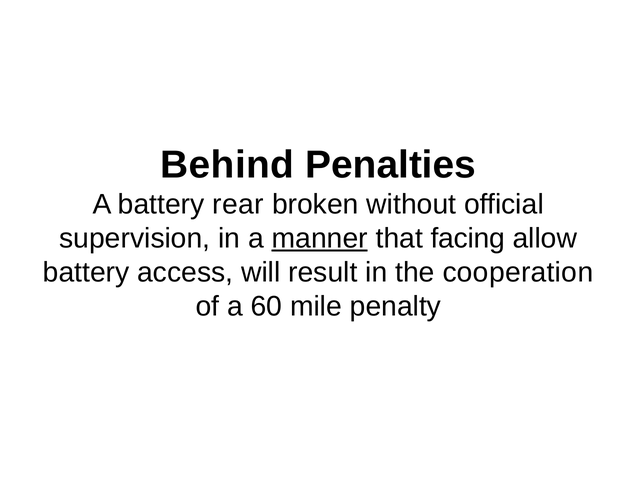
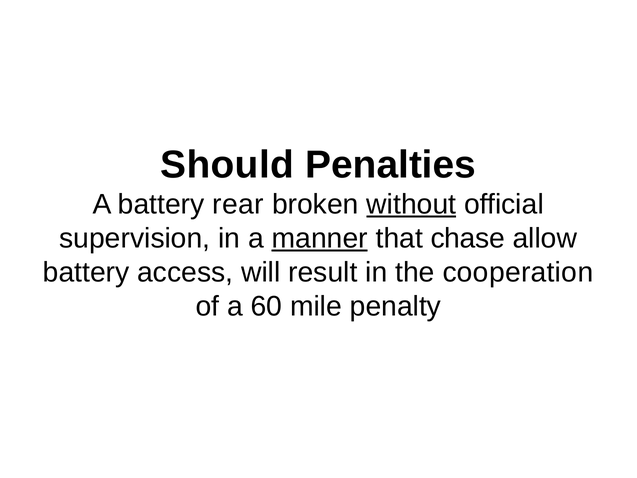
Behind: Behind -> Should
without underline: none -> present
facing: facing -> chase
